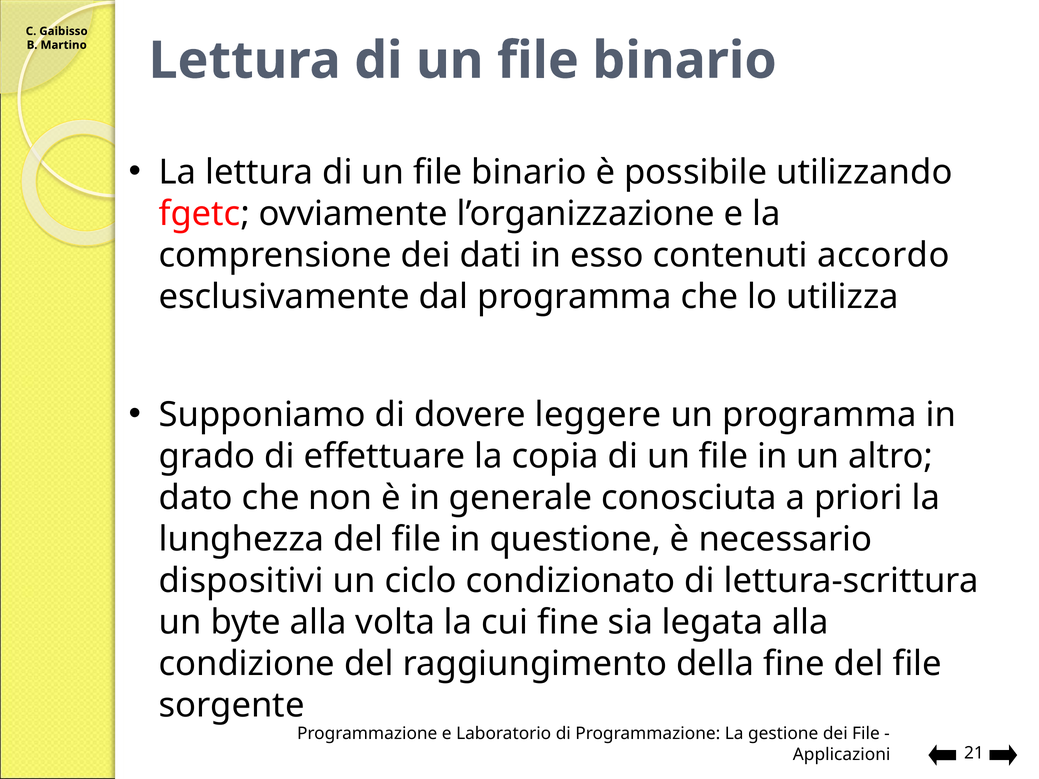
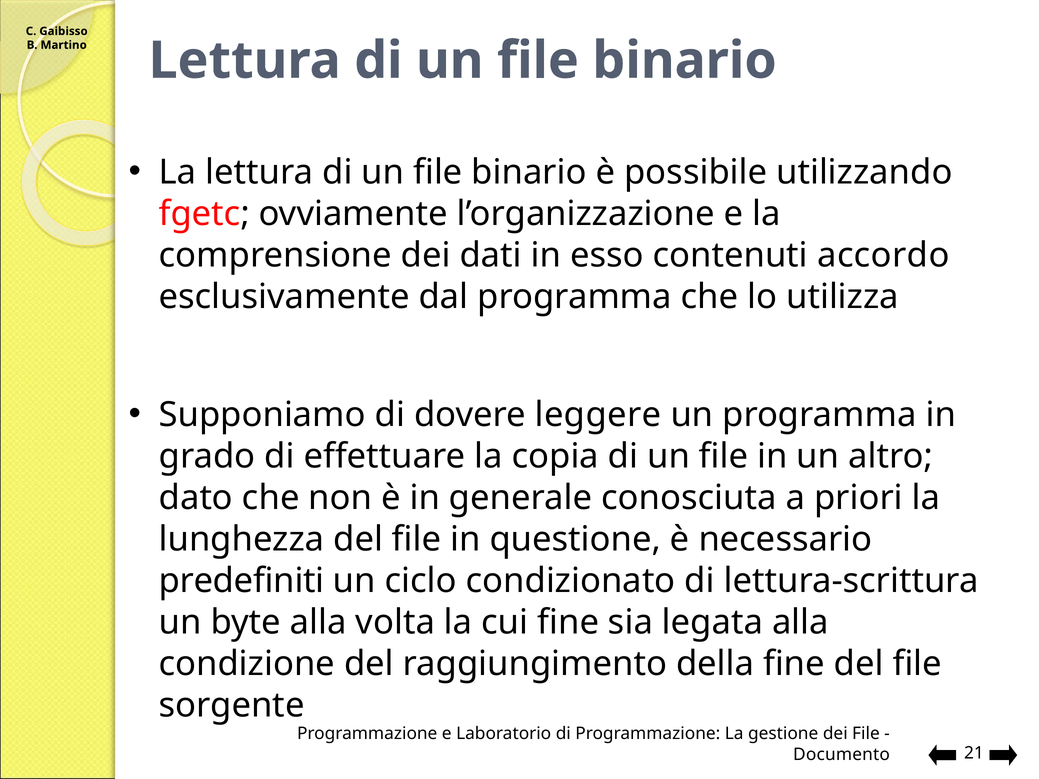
dispositivi: dispositivi -> predefiniti
Applicazioni: Applicazioni -> Documento
